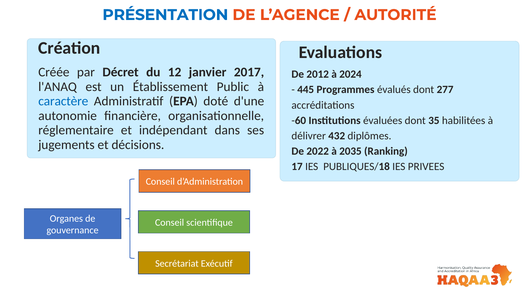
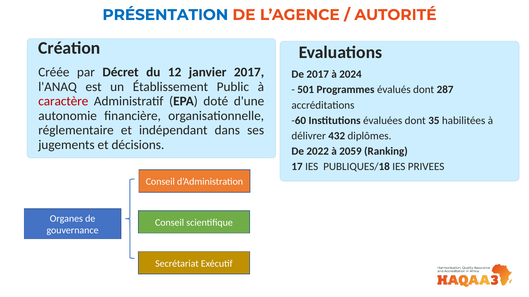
De 2012: 2012 -> 2017
445: 445 -> 501
277: 277 -> 287
caractère colour: blue -> red
2035: 2035 -> 2059
